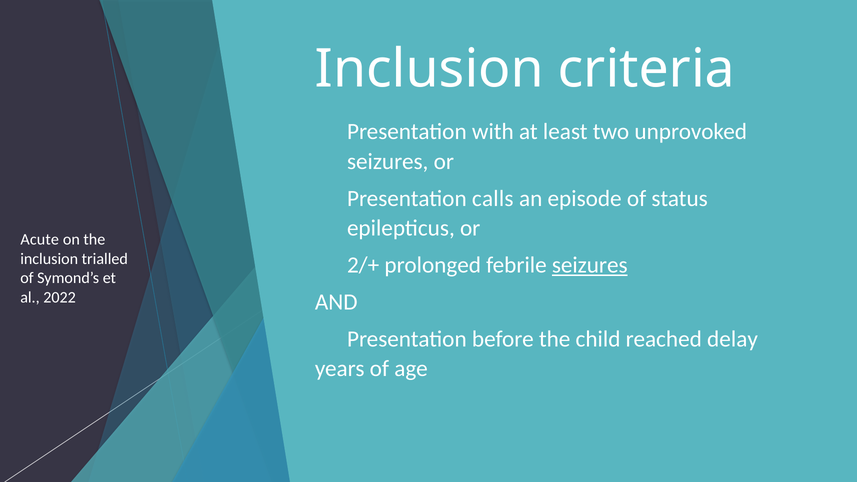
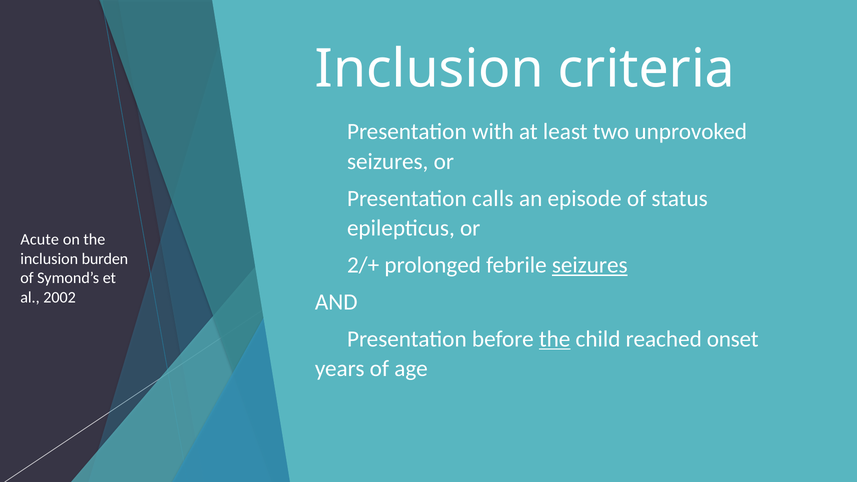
trialled: trialled -> burden
2022: 2022 -> 2002
the at (555, 339) underline: none -> present
delay: delay -> onset
